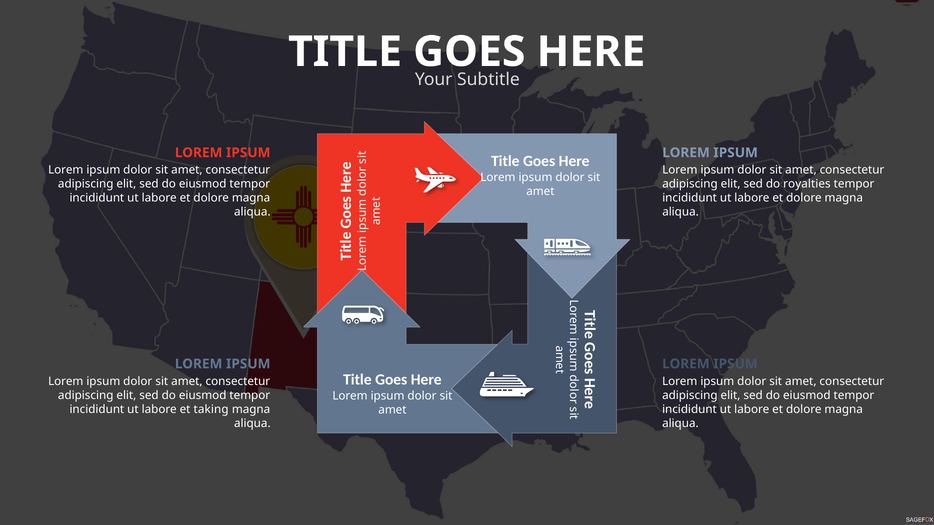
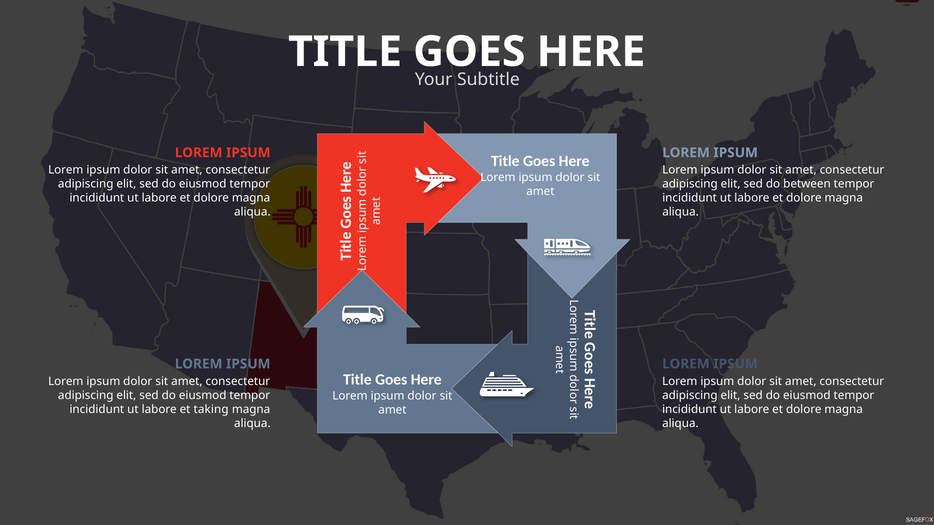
royalties: royalties -> between
